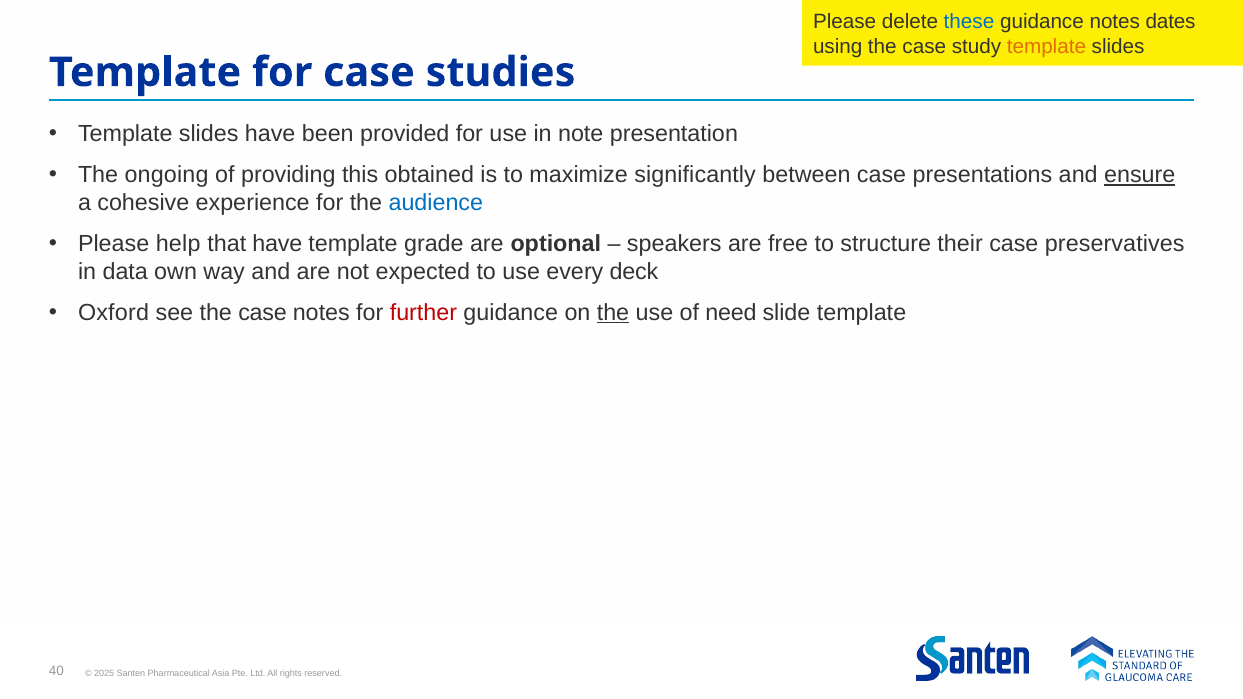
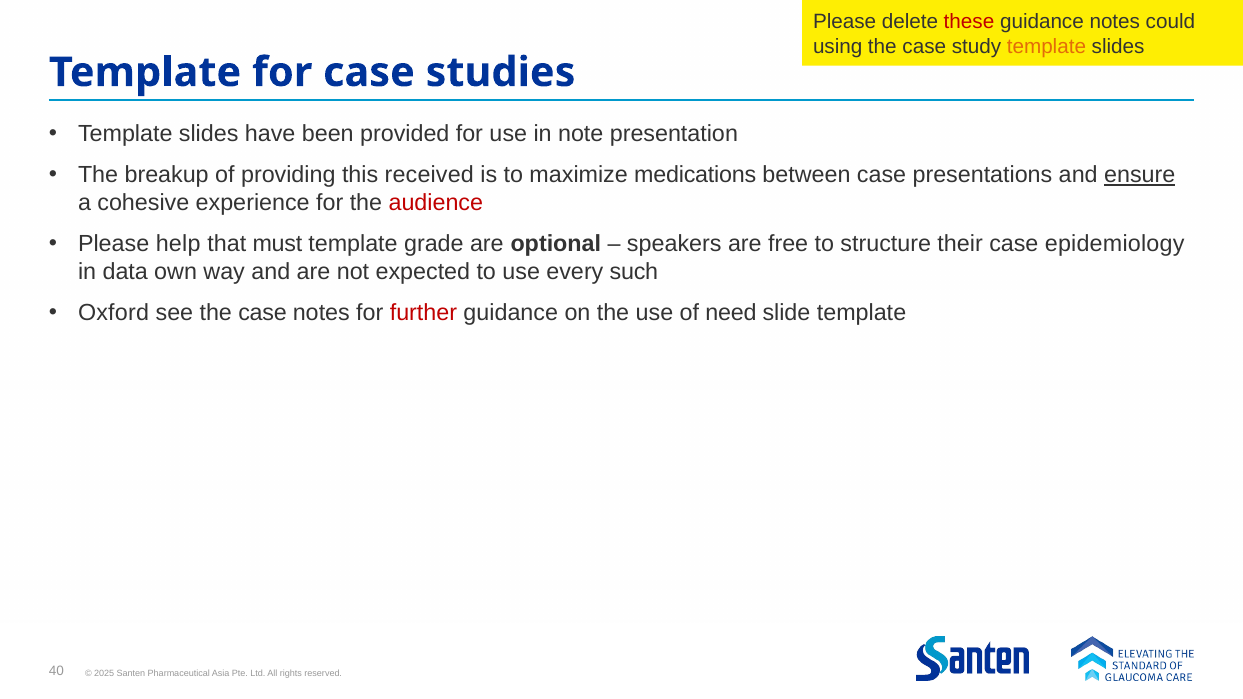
these colour: blue -> red
dates: dates -> could
ongoing: ongoing -> breakup
obtained: obtained -> received
significantly: significantly -> medications
audience colour: blue -> red
that have: have -> must
preservatives: preservatives -> epidemiology
deck: deck -> such
the at (613, 313) underline: present -> none
